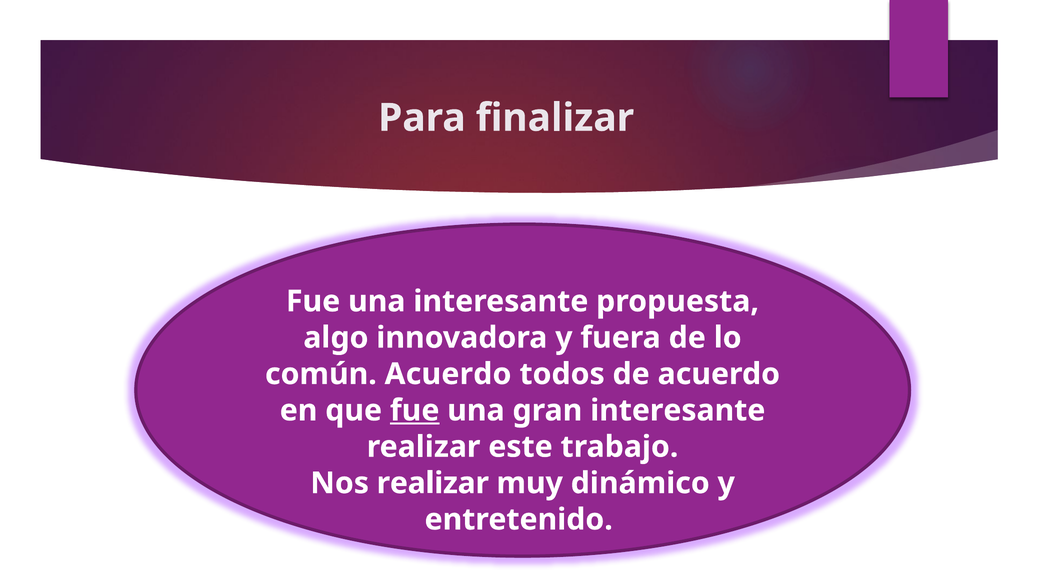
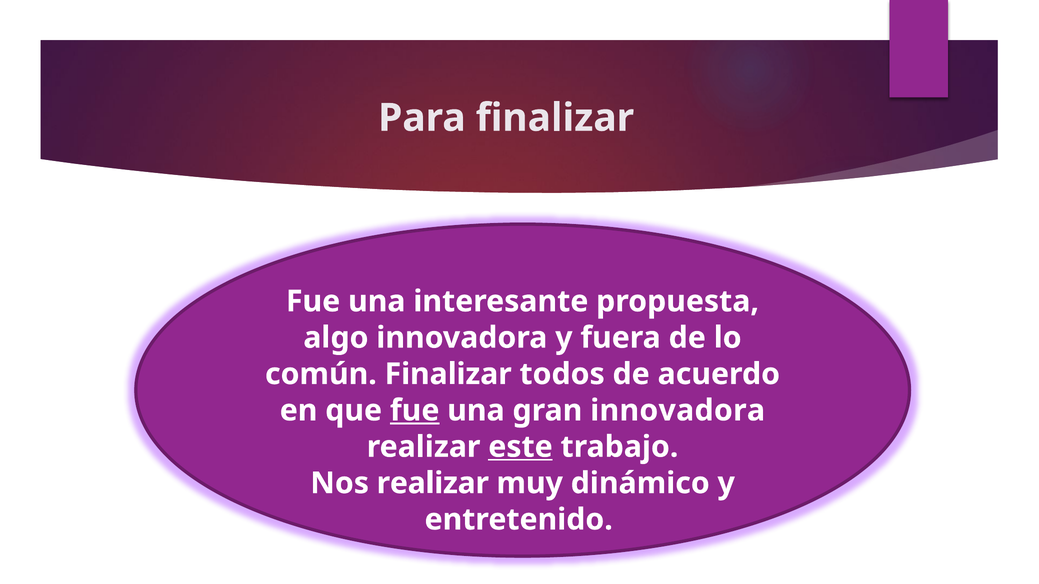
común Acuerdo: Acuerdo -> Finalizar
gran interesante: interesante -> innovadora
este underline: none -> present
